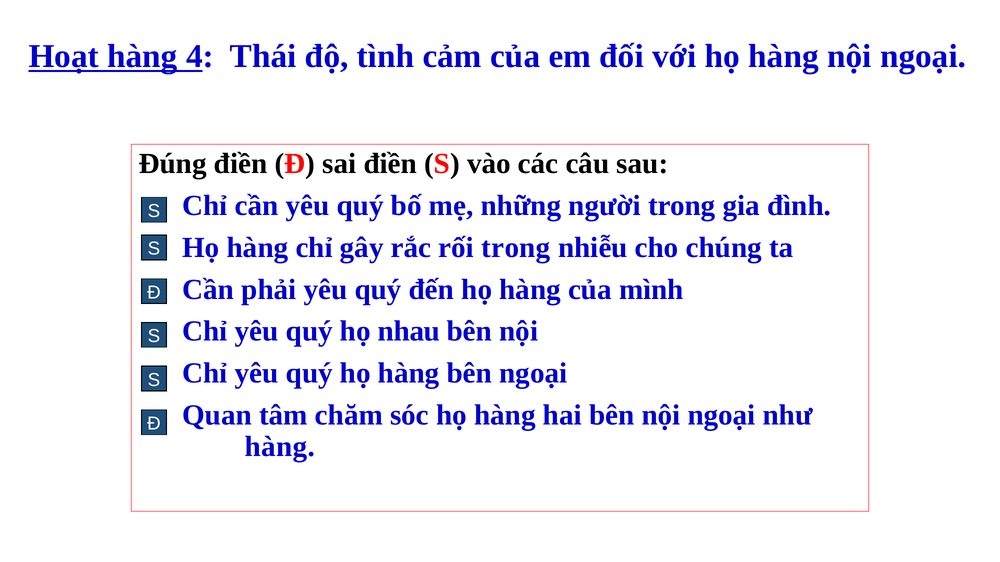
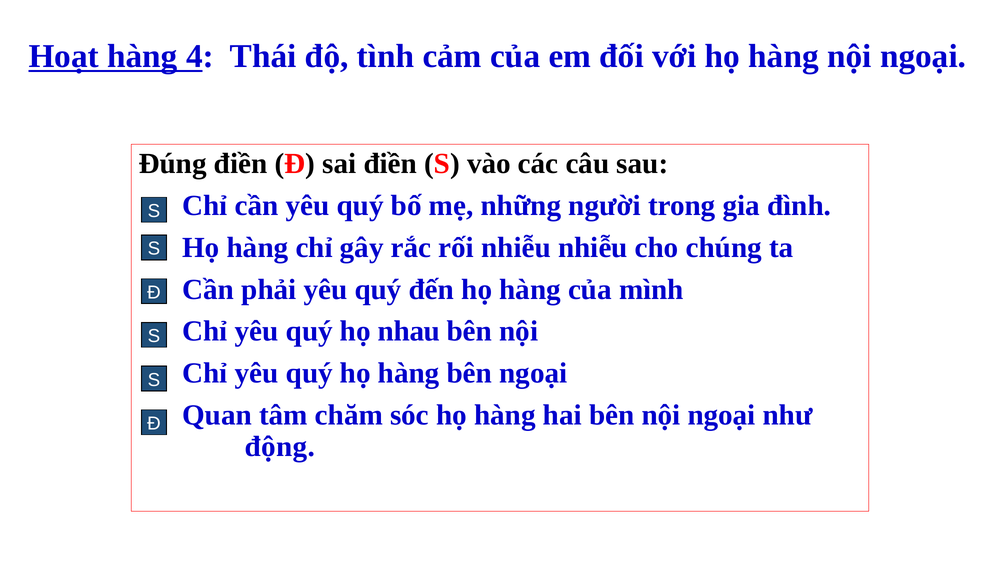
rối trong: trong -> nhiễu
hàng at (280, 447): hàng -> động
